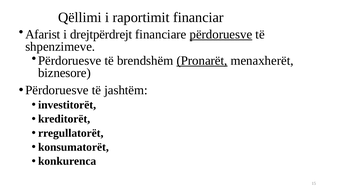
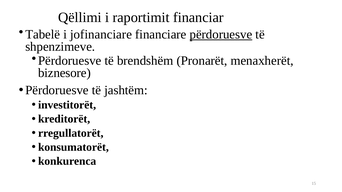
Afarist: Afarist -> Tabelë
drejtpërdrejt: drejtpërdrejt -> jofinanciare
Pronarët underline: present -> none
